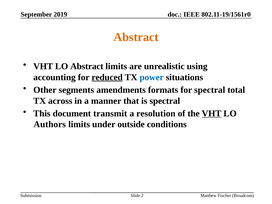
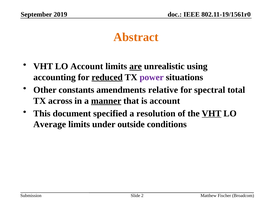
LO Abstract: Abstract -> Account
are underline: none -> present
power colour: blue -> purple
segments: segments -> constants
formats: formats -> relative
manner underline: none -> present
is spectral: spectral -> account
transmit: transmit -> specified
Authors: Authors -> Average
